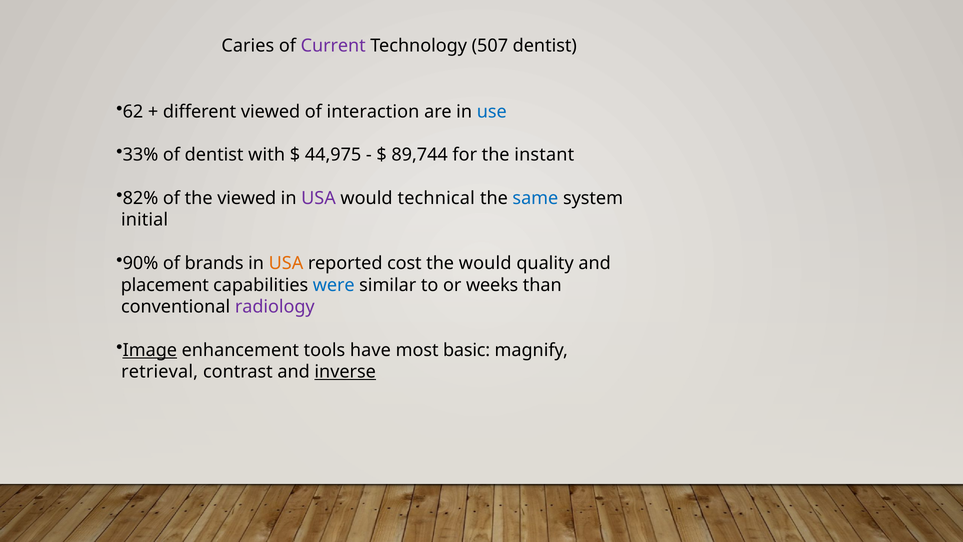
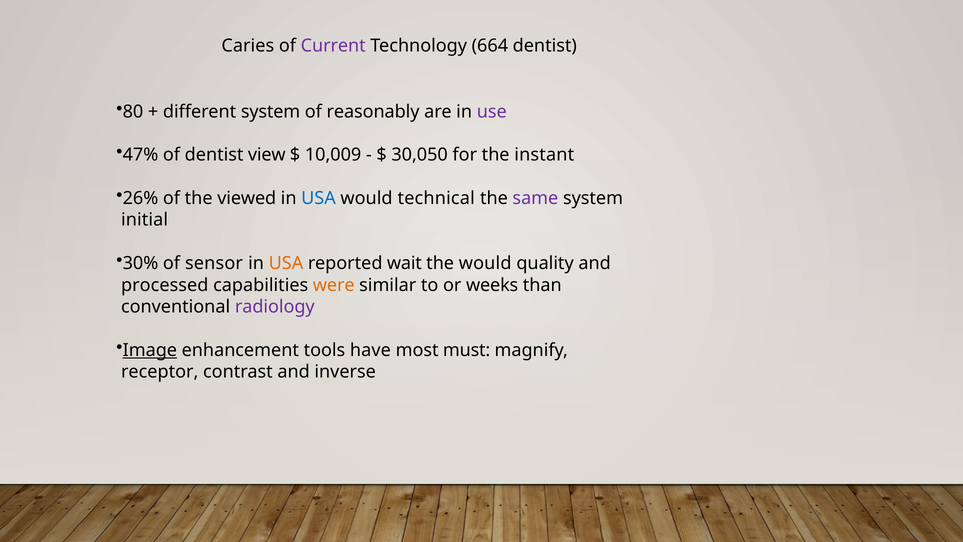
507: 507 -> 664
62: 62 -> 80
different viewed: viewed -> system
interaction: interaction -> reasonably
use colour: blue -> purple
33%: 33% -> 47%
with: with -> view
44,975: 44,975 -> 10,009
89,744: 89,744 -> 30,050
82%: 82% -> 26%
USA at (318, 198) colour: purple -> blue
same colour: blue -> purple
90%: 90% -> 30%
brands: brands -> sensor
cost: cost -> wait
placement: placement -> processed
were colour: blue -> orange
basic: basic -> must
retrieval: retrieval -> receptor
inverse underline: present -> none
